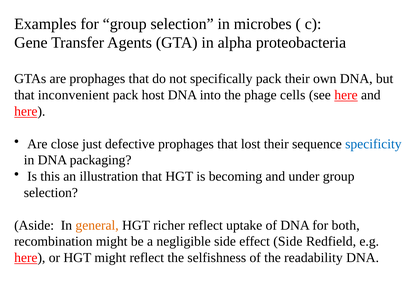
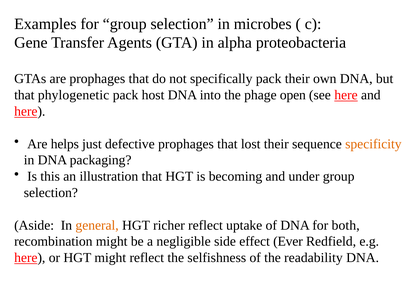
inconvenient: inconvenient -> phylogenetic
cells: cells -> open
close: close -> helps
specificity colour: blue -> orange
effect Side: Side -> Ever
